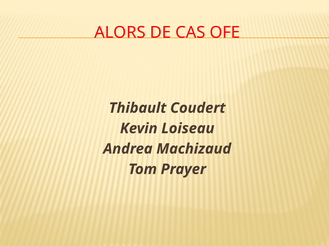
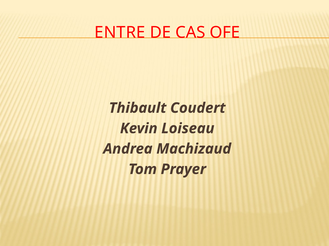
ALORS: ALORS -> ENTRE
